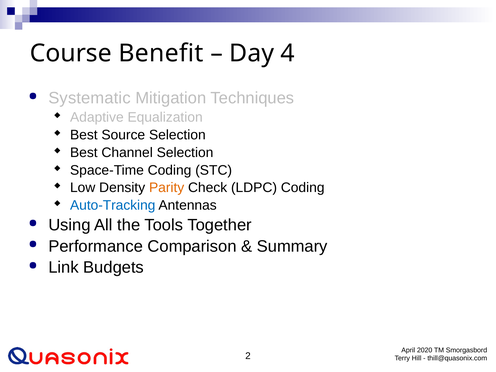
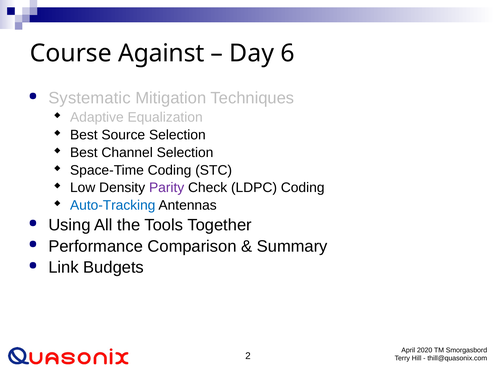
Benefit: Benefit -> Against
4: 4 -> 6
Parity colour: orange -> purple
